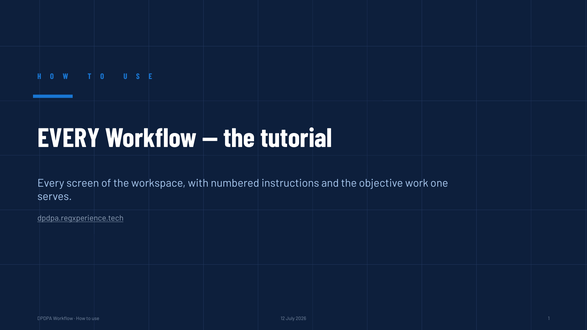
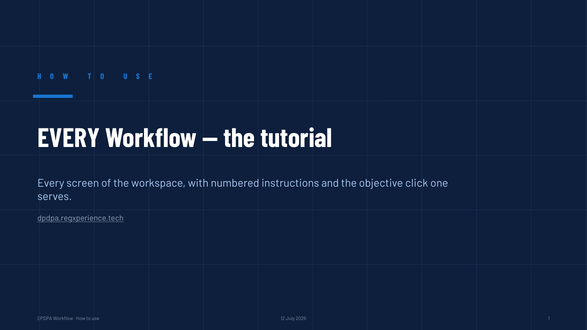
work: work -> click
